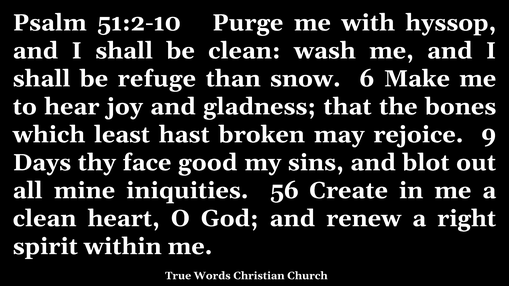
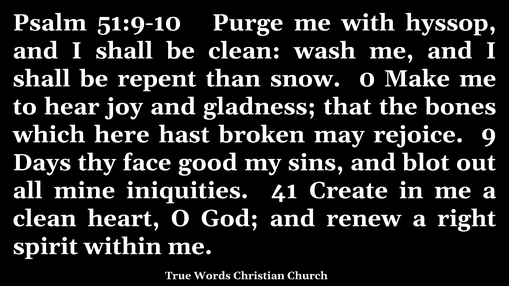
51:2-10: 51:2-10 -> 51:9-10
refuge: refuge -> repent
6: 6 -> 0
least: least -> here
56: 56 -> 41
